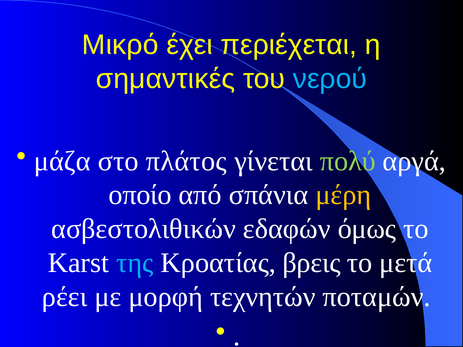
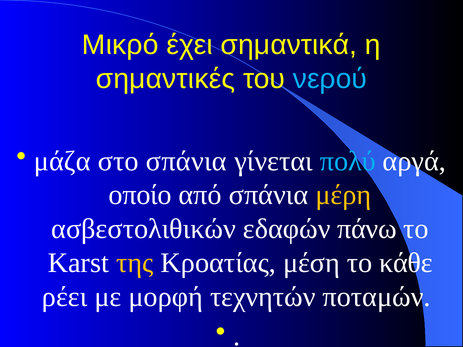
περιέχεται: περιέχεται -> σημαντικά
στο πλάτος: πλάτος -> σπάνια
πολύ colour: light green -> light blue
όμως: όμως -> πάνω
της colour: light blue -> yellow
βρεις: βρεις -> μέση
μετά: μετά -> κάθε
